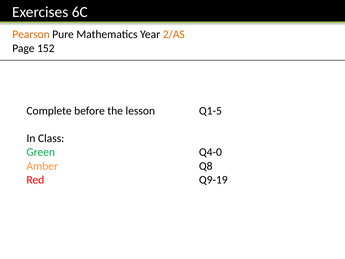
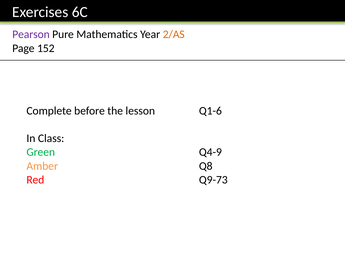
Pearson colour: orange -> purple
Q1-5: Q1-5 -> Q1-6
Q4-0: Q4-0 -> Q4-9
Q9-19: Q9-19 -> Q9-73
